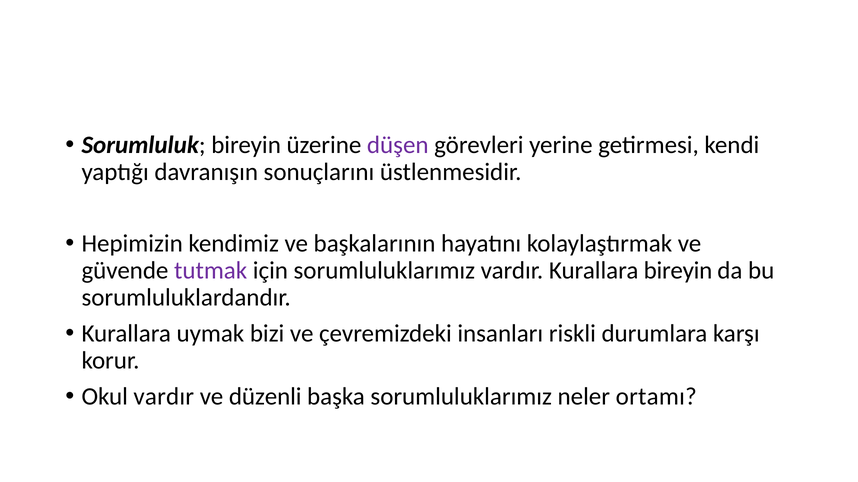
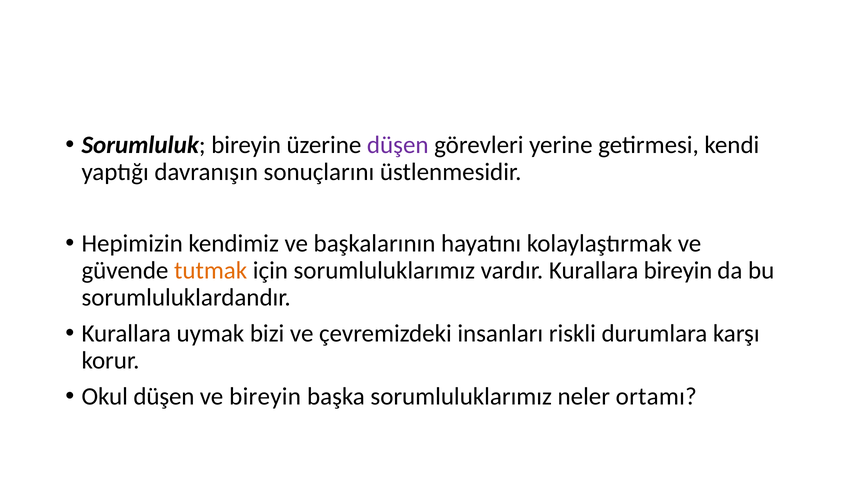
tutmak colour: purple -> orange
Okul vardır: vardır -> düşen
ve düzenli: düzenli -> bireyin
